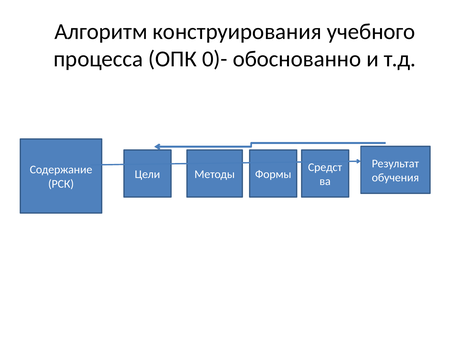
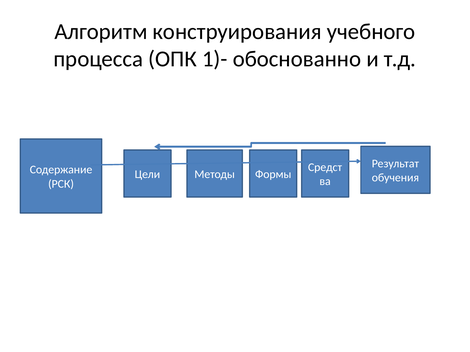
0)-: 0)- -> 1)-
